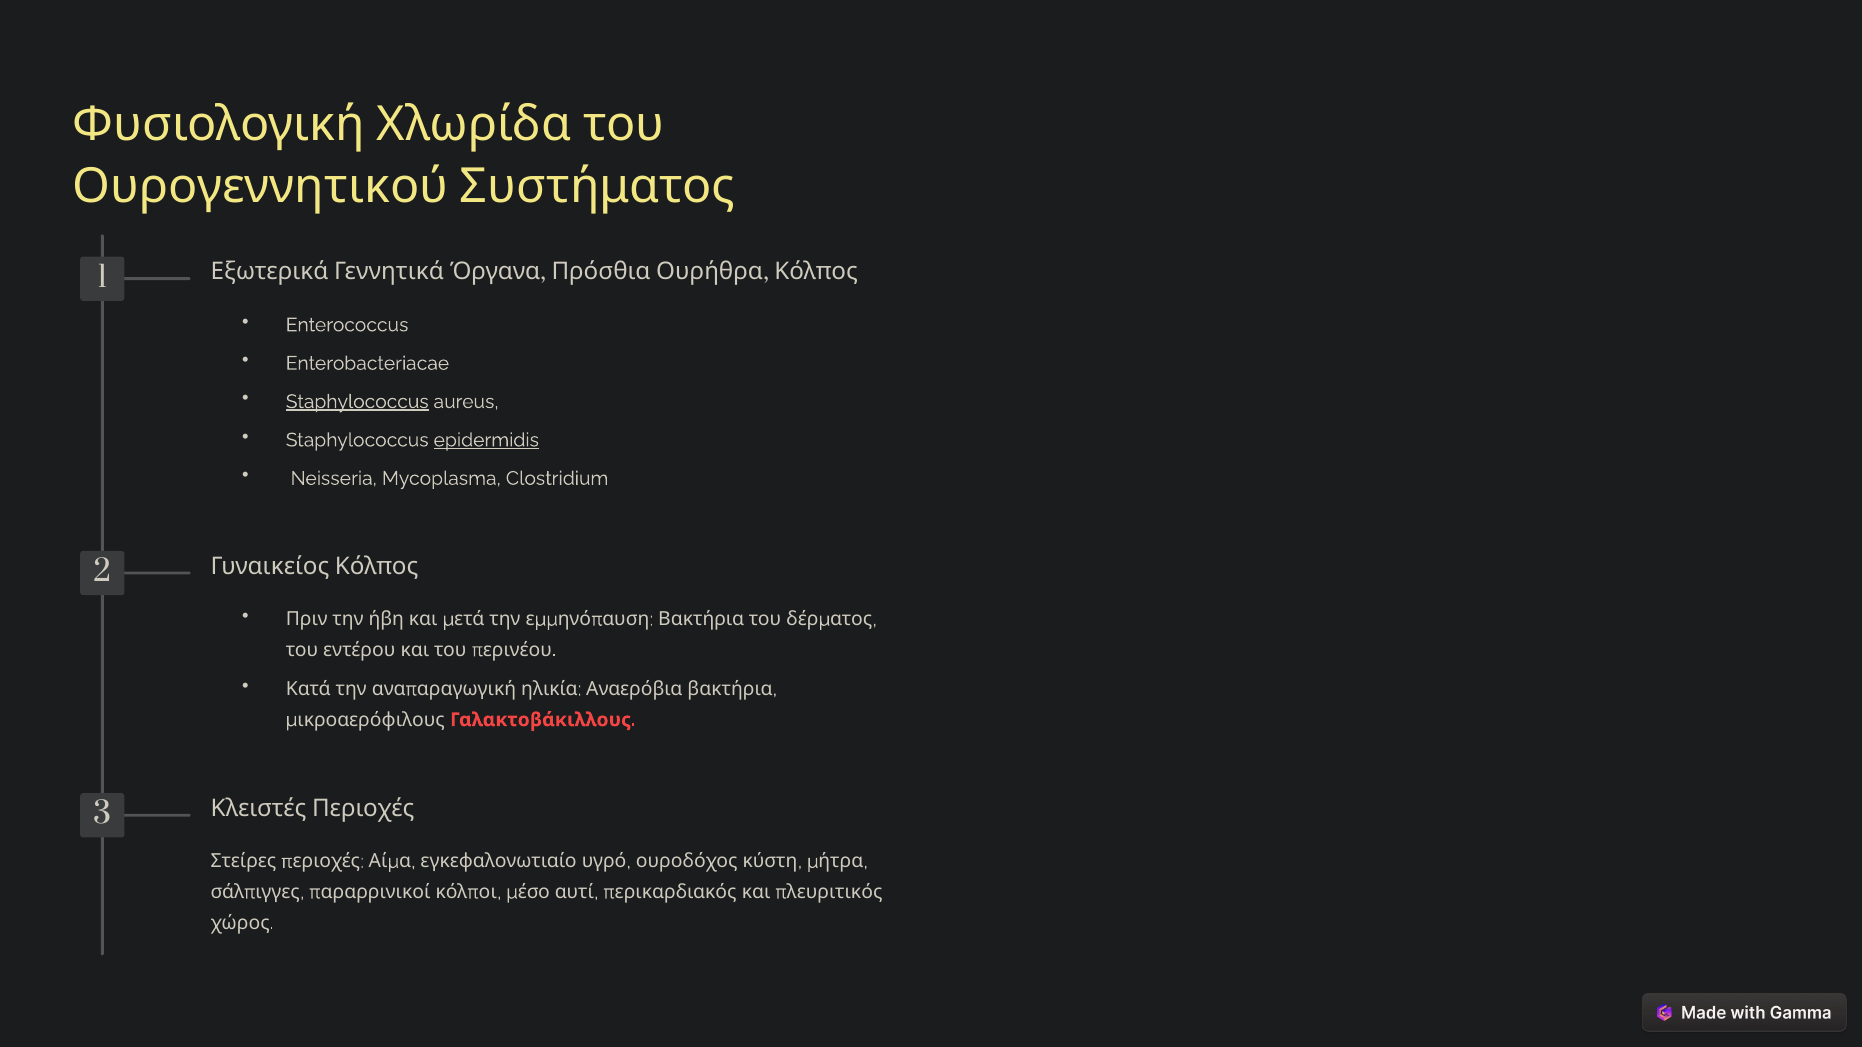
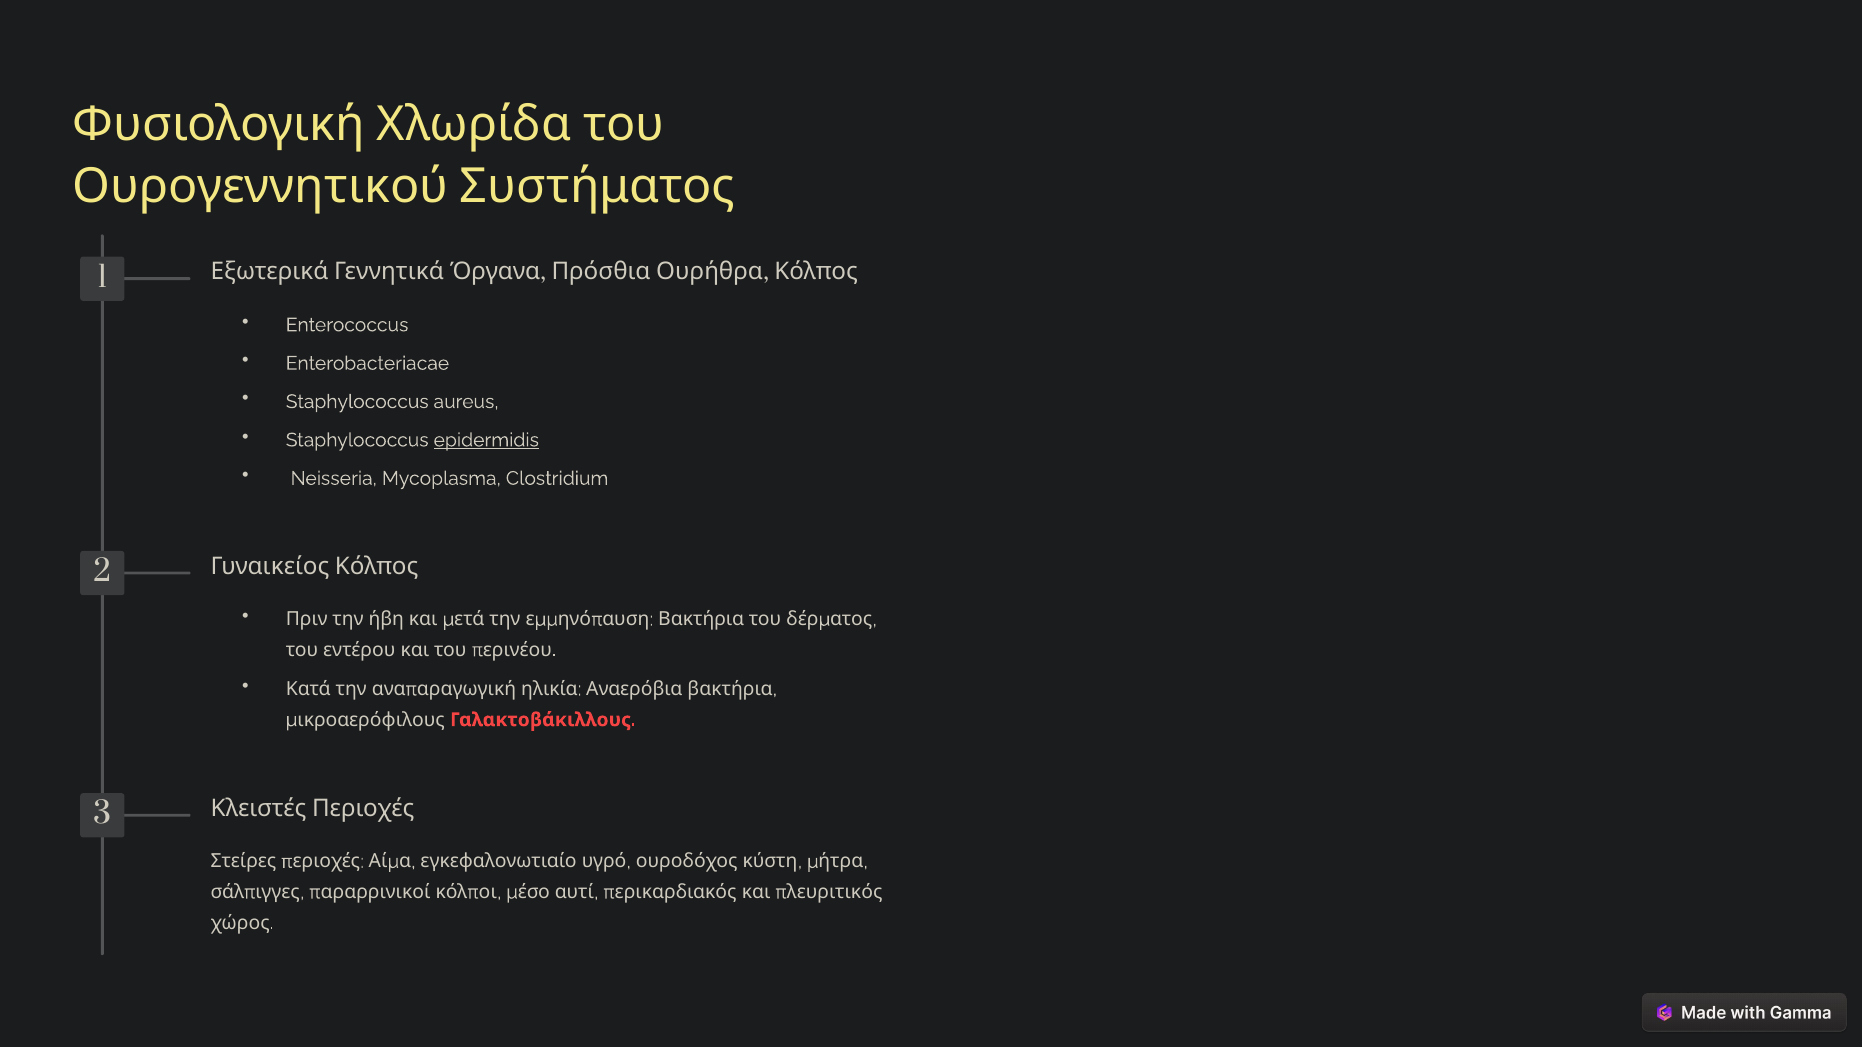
Staphylococcus at (357, 402) underline: present -> none
